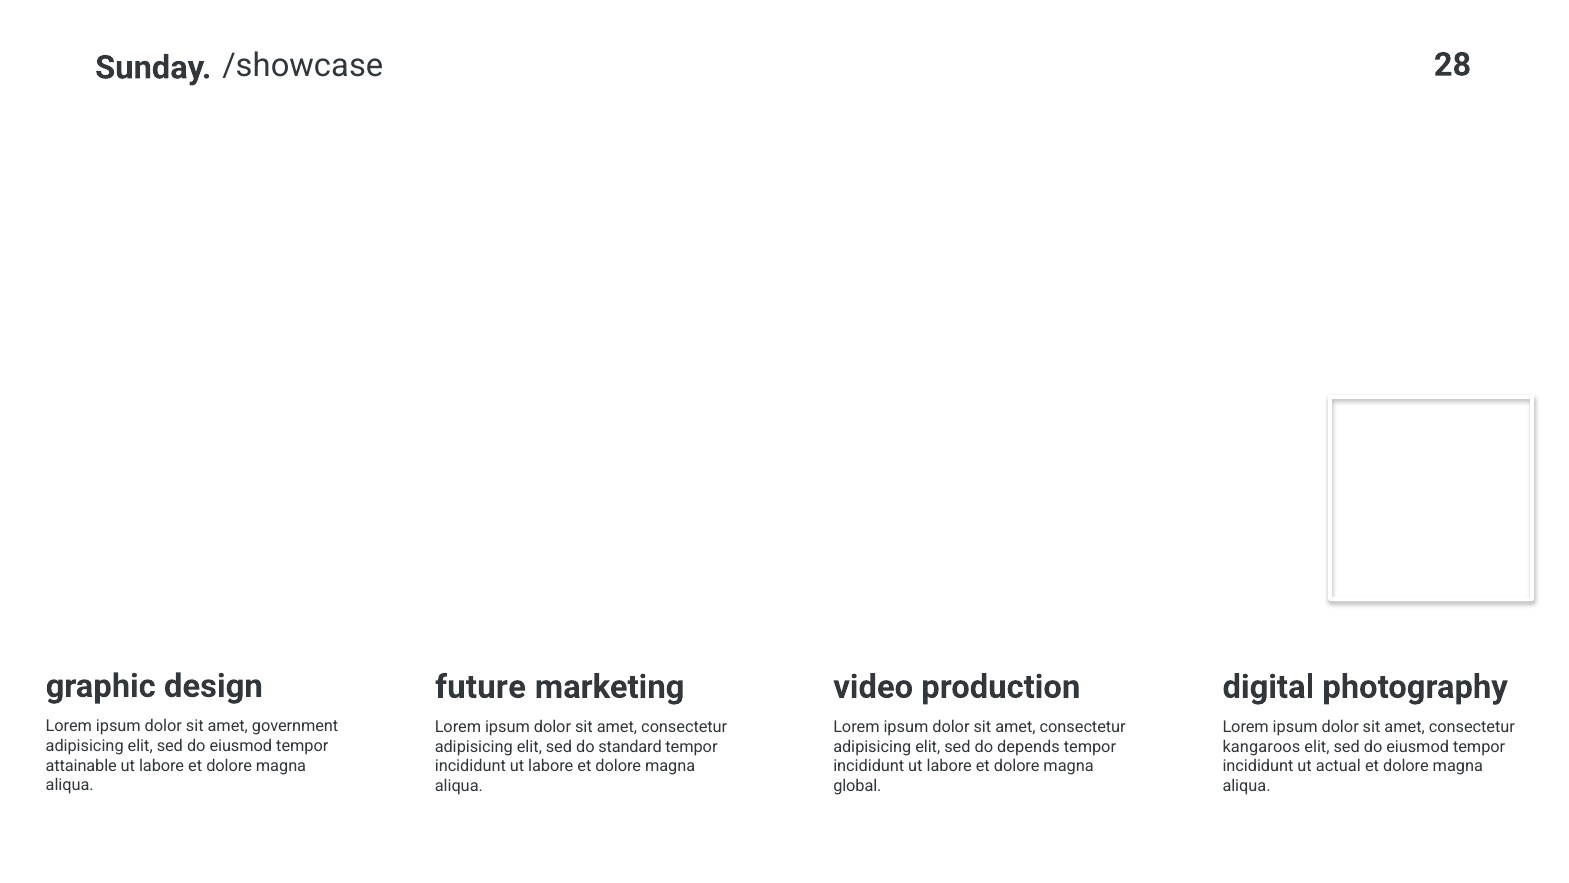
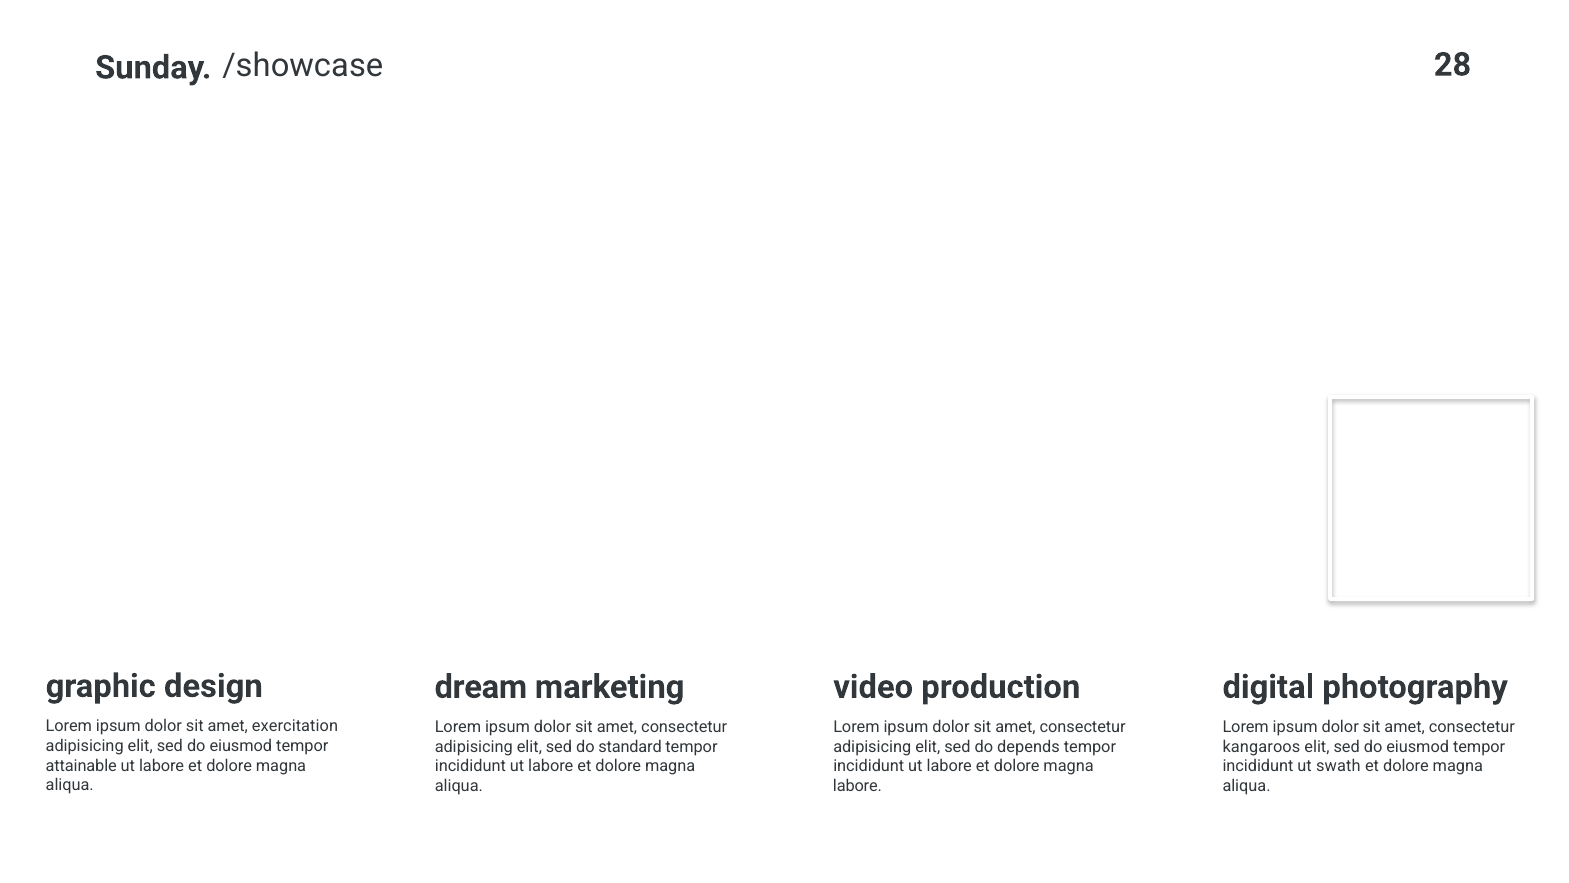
future: future -> dream
government: government -> exercitation
actual: actual -> swath
global at (857, 786): global -> labore
